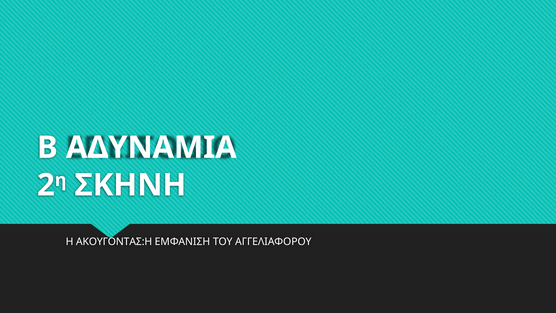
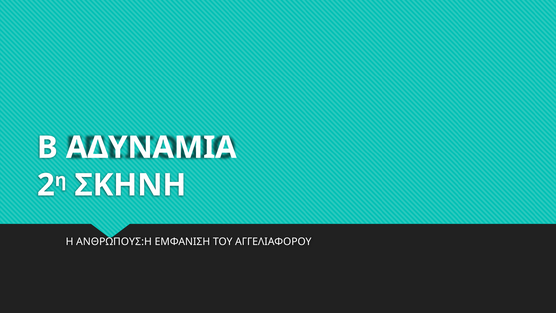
ΑΚΟΥΓΟΝΤΑΣ:Η: ΑΚΟΥΓΟΝΤΑΣ:Η -> ΑΝΘΡΩΠΟΥΣ:Η
